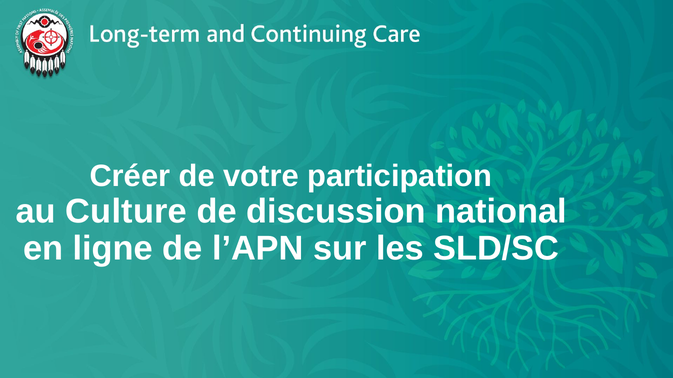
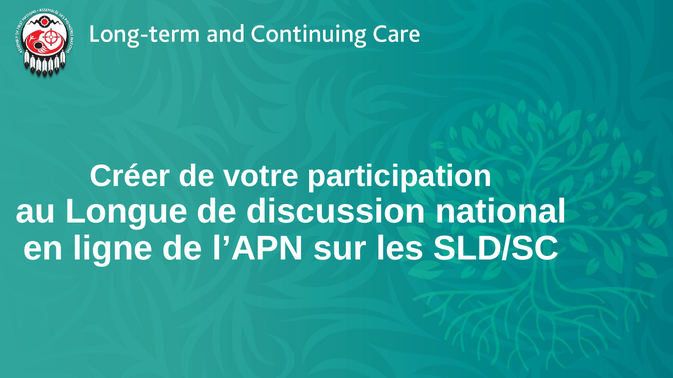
Culture: Culture -> Longue
